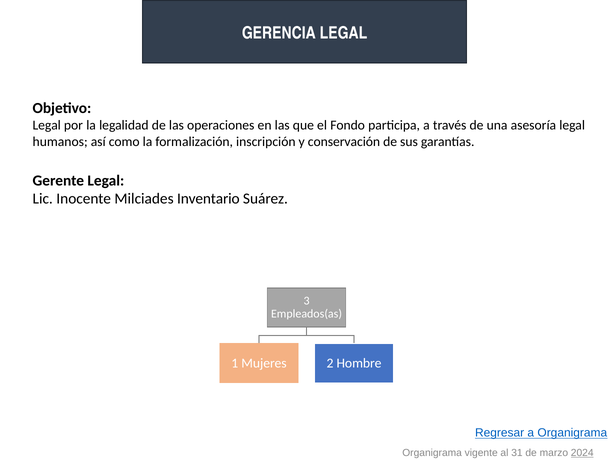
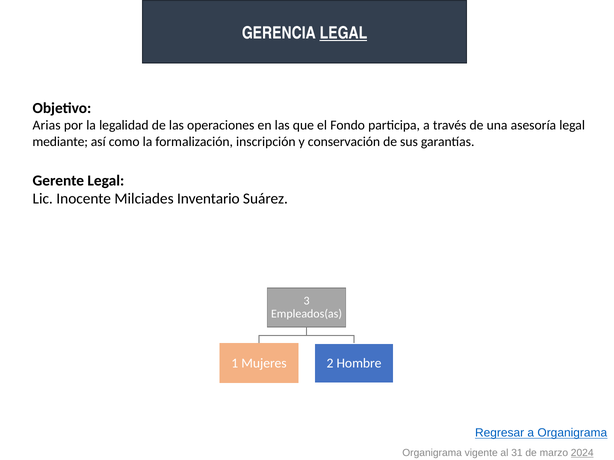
LEGAL at (343, 33) underline: none -> present
Legal at (47, 125): Legal -> Arias
humanos: humanos -> mediante
